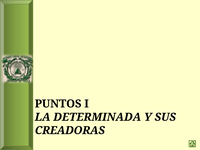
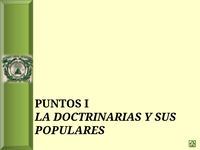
DETERMINADA: DETERMINADA -> DOCTRINARIAS
CREADORAS: CREADORAS -> POPULARES
